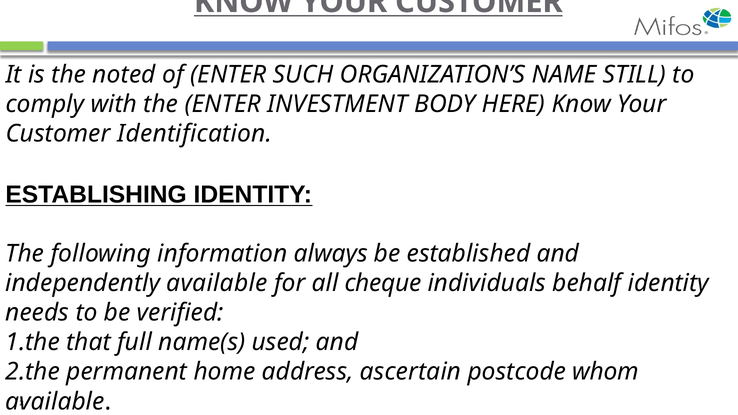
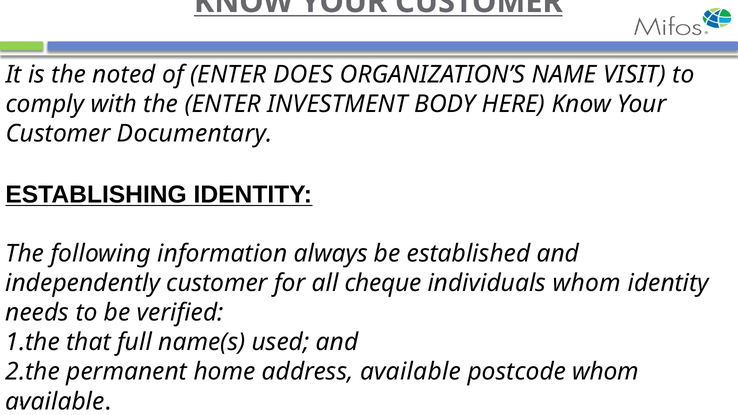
SUCH: SUCH -> DOES
STILL: STILL -> VISIT
Identification: Identification -> Documentary
independently available: available -> customer
individuals behalf: behalf -> whom
address ascertain: ascertain -> available
